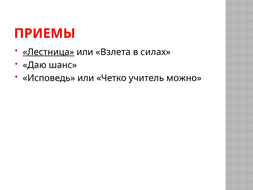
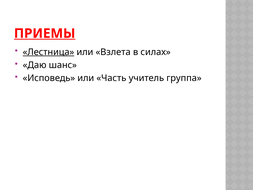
ПРИЕМЫ underline: none -> present
Четко: Четко -> Часть
можно: можно -> группа
